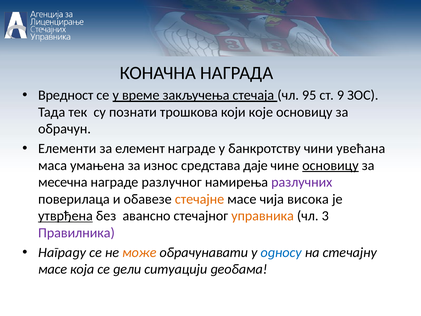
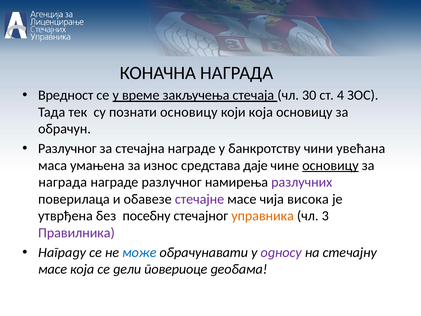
95: 95 -> 30
9: 9 -> 4
познати трошкова: трошкова -> основицу
који које: које -> која
Елементи at (67, 148): Елементи -> Разлучног
елемент: елемент -> стечајна
месечна at (63, 182): месечна -> награда
стечајне colour: orange -> purple
утврђена underline: present -> none
авансно: авансно -> посебну
може colour: orange -> blue
односу colour: blue -> purple
ситуацији: ситуацији -> повериоце
